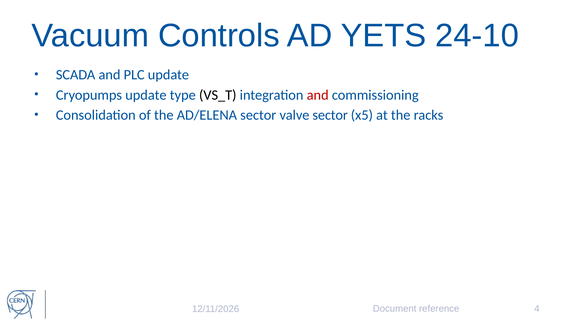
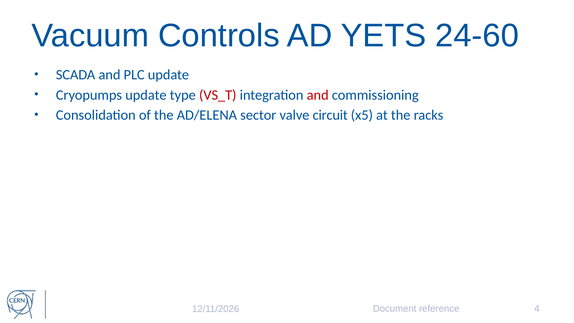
24-10: 24-10 -> 24-60
VS_T colour: black -> red
valve sector: sector -> circuit
